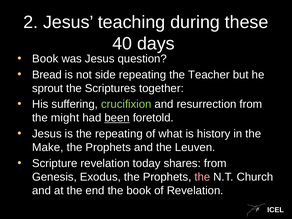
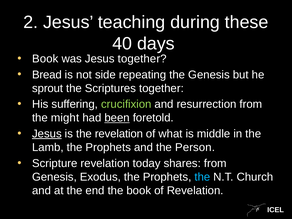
Jesus question: question -> together
the Teacher: Teacher -> Genesis
Jesus at (47, 134) underline: none -> present
the repeating: repeating -> revelation
history: history -> middle
Make: Make -> Lamb
Leuven: Leuven -> Person
the at (202, 177) colour: pink -> light blue
